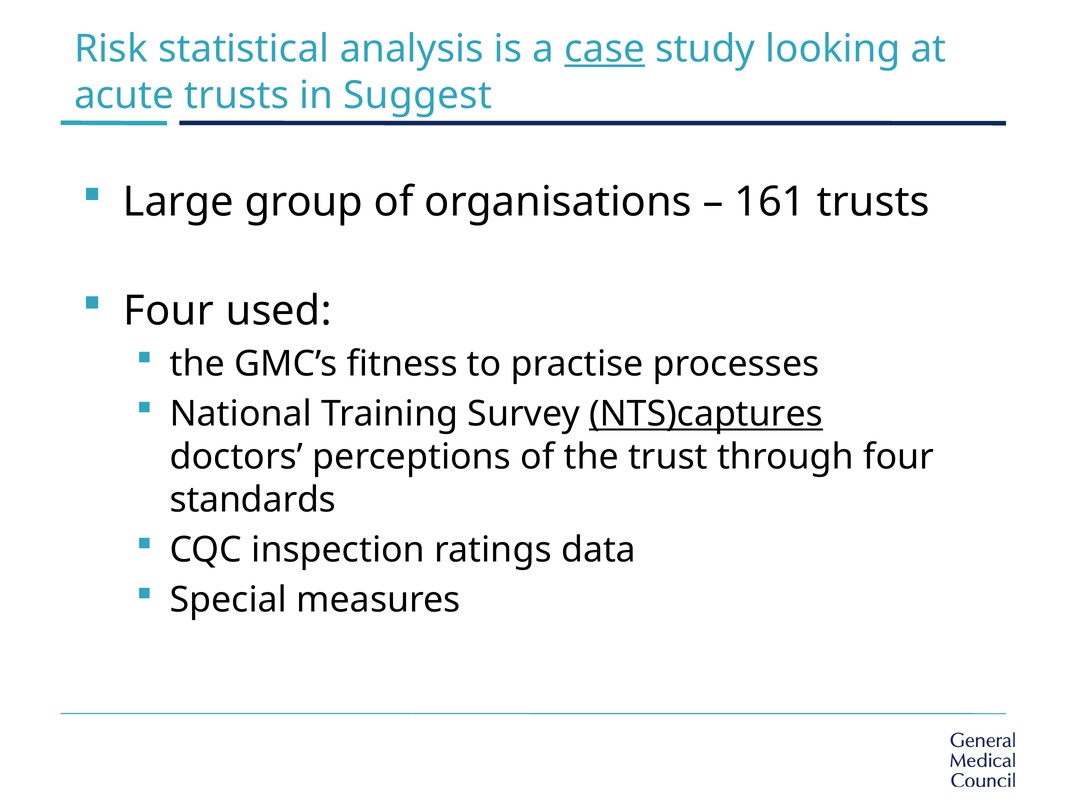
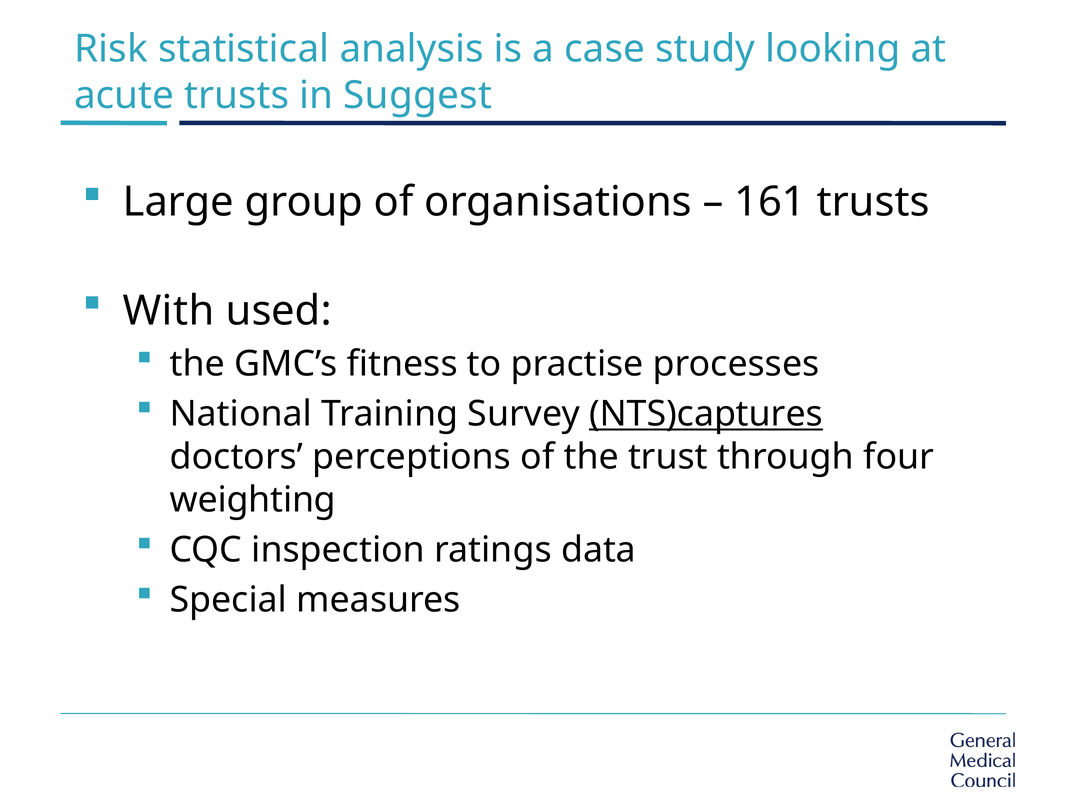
case underline: present -> none
Four at (169, 311): Four -> With
standards: standards -> weighting
